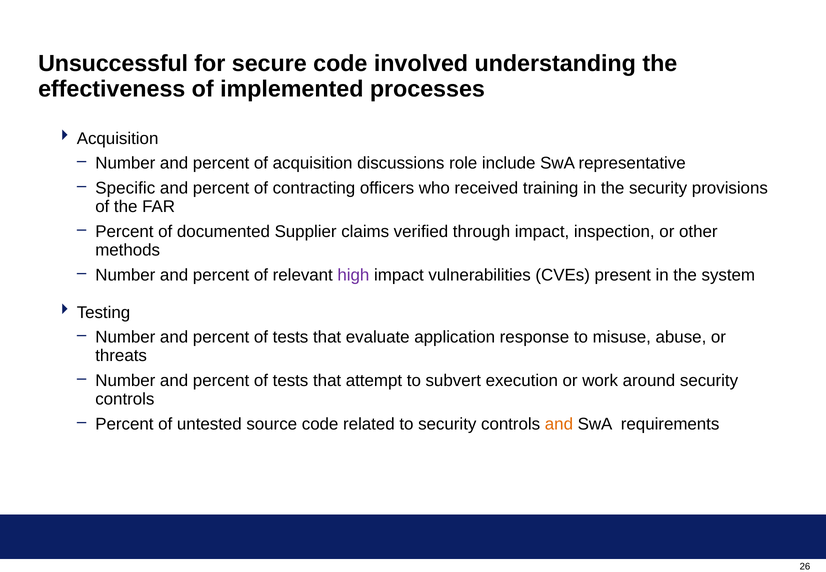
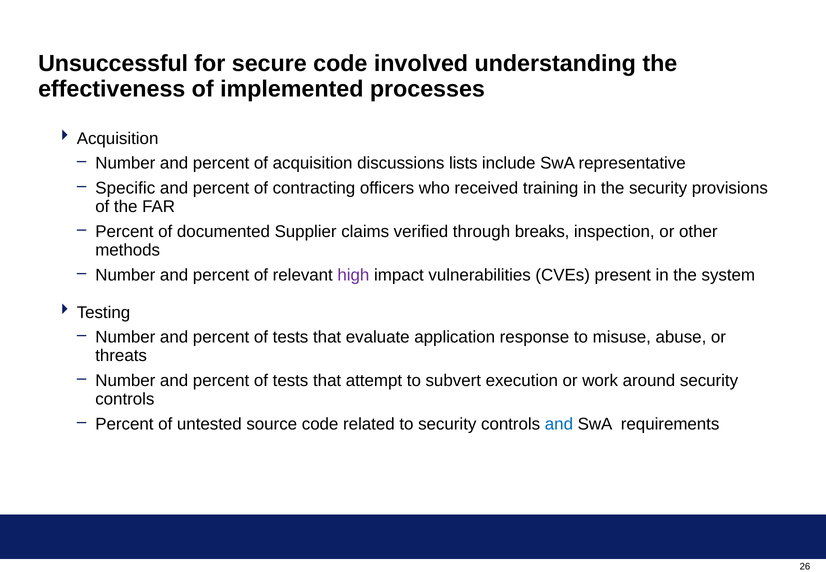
role: role -> lists
through impact: impact -> breaks
and at (559, 424) colour: orange -> blue
